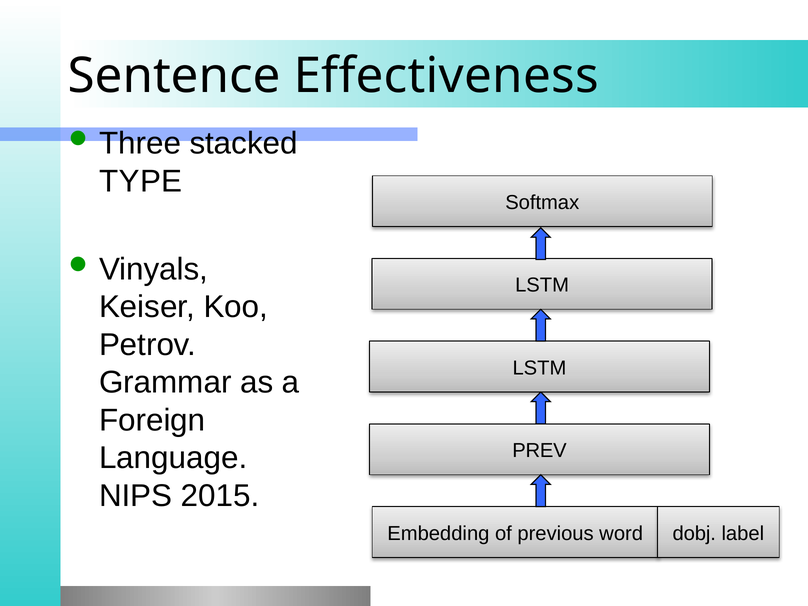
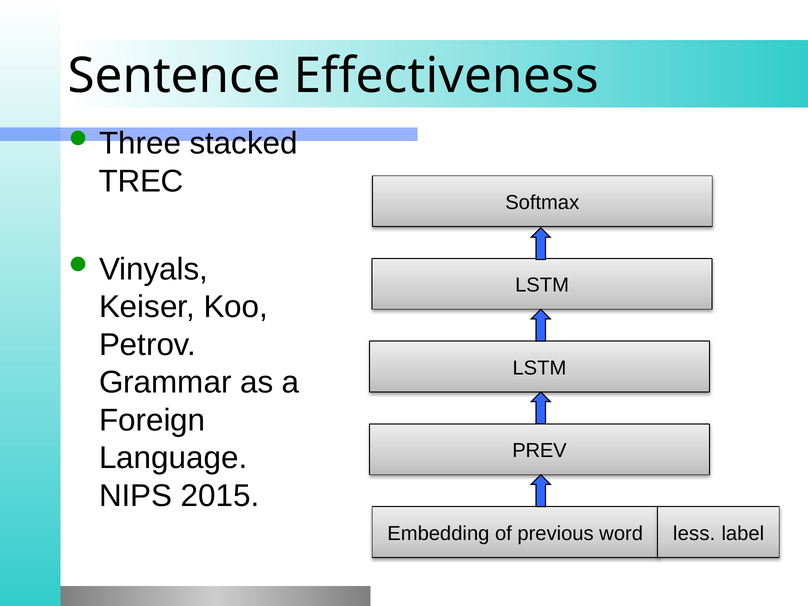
TYPE: TYPE -> TREC
dobj: dobj -> less
